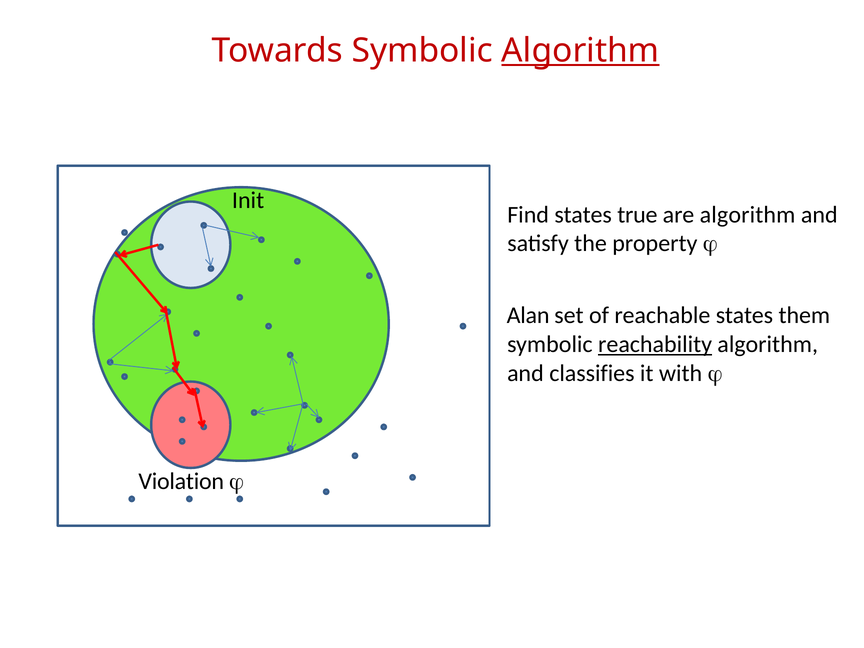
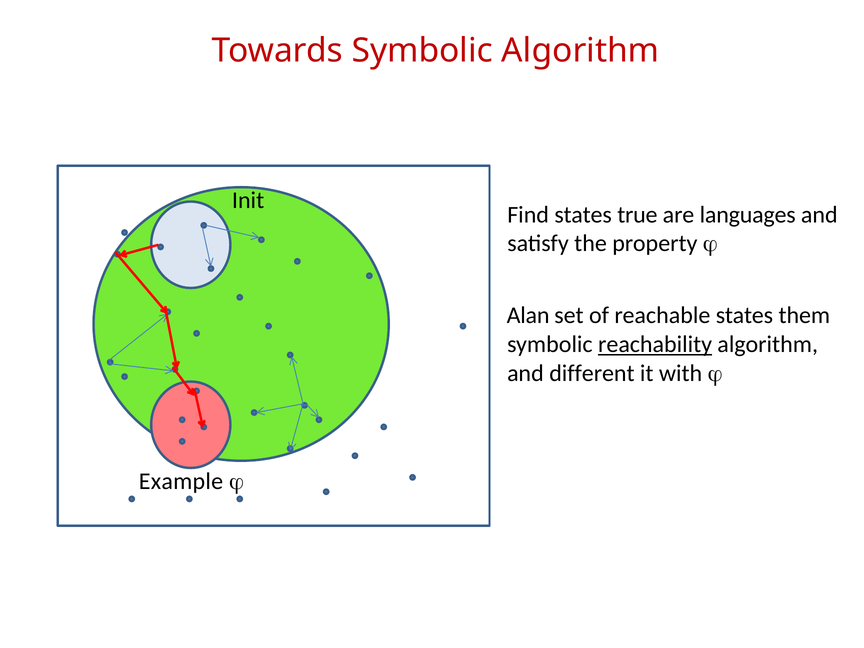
Algorithm at (580, 51) underline: present -> none
are algorithm: algorithm -> languages
classifies: classifies -> different
Violation: Violation -> Example
